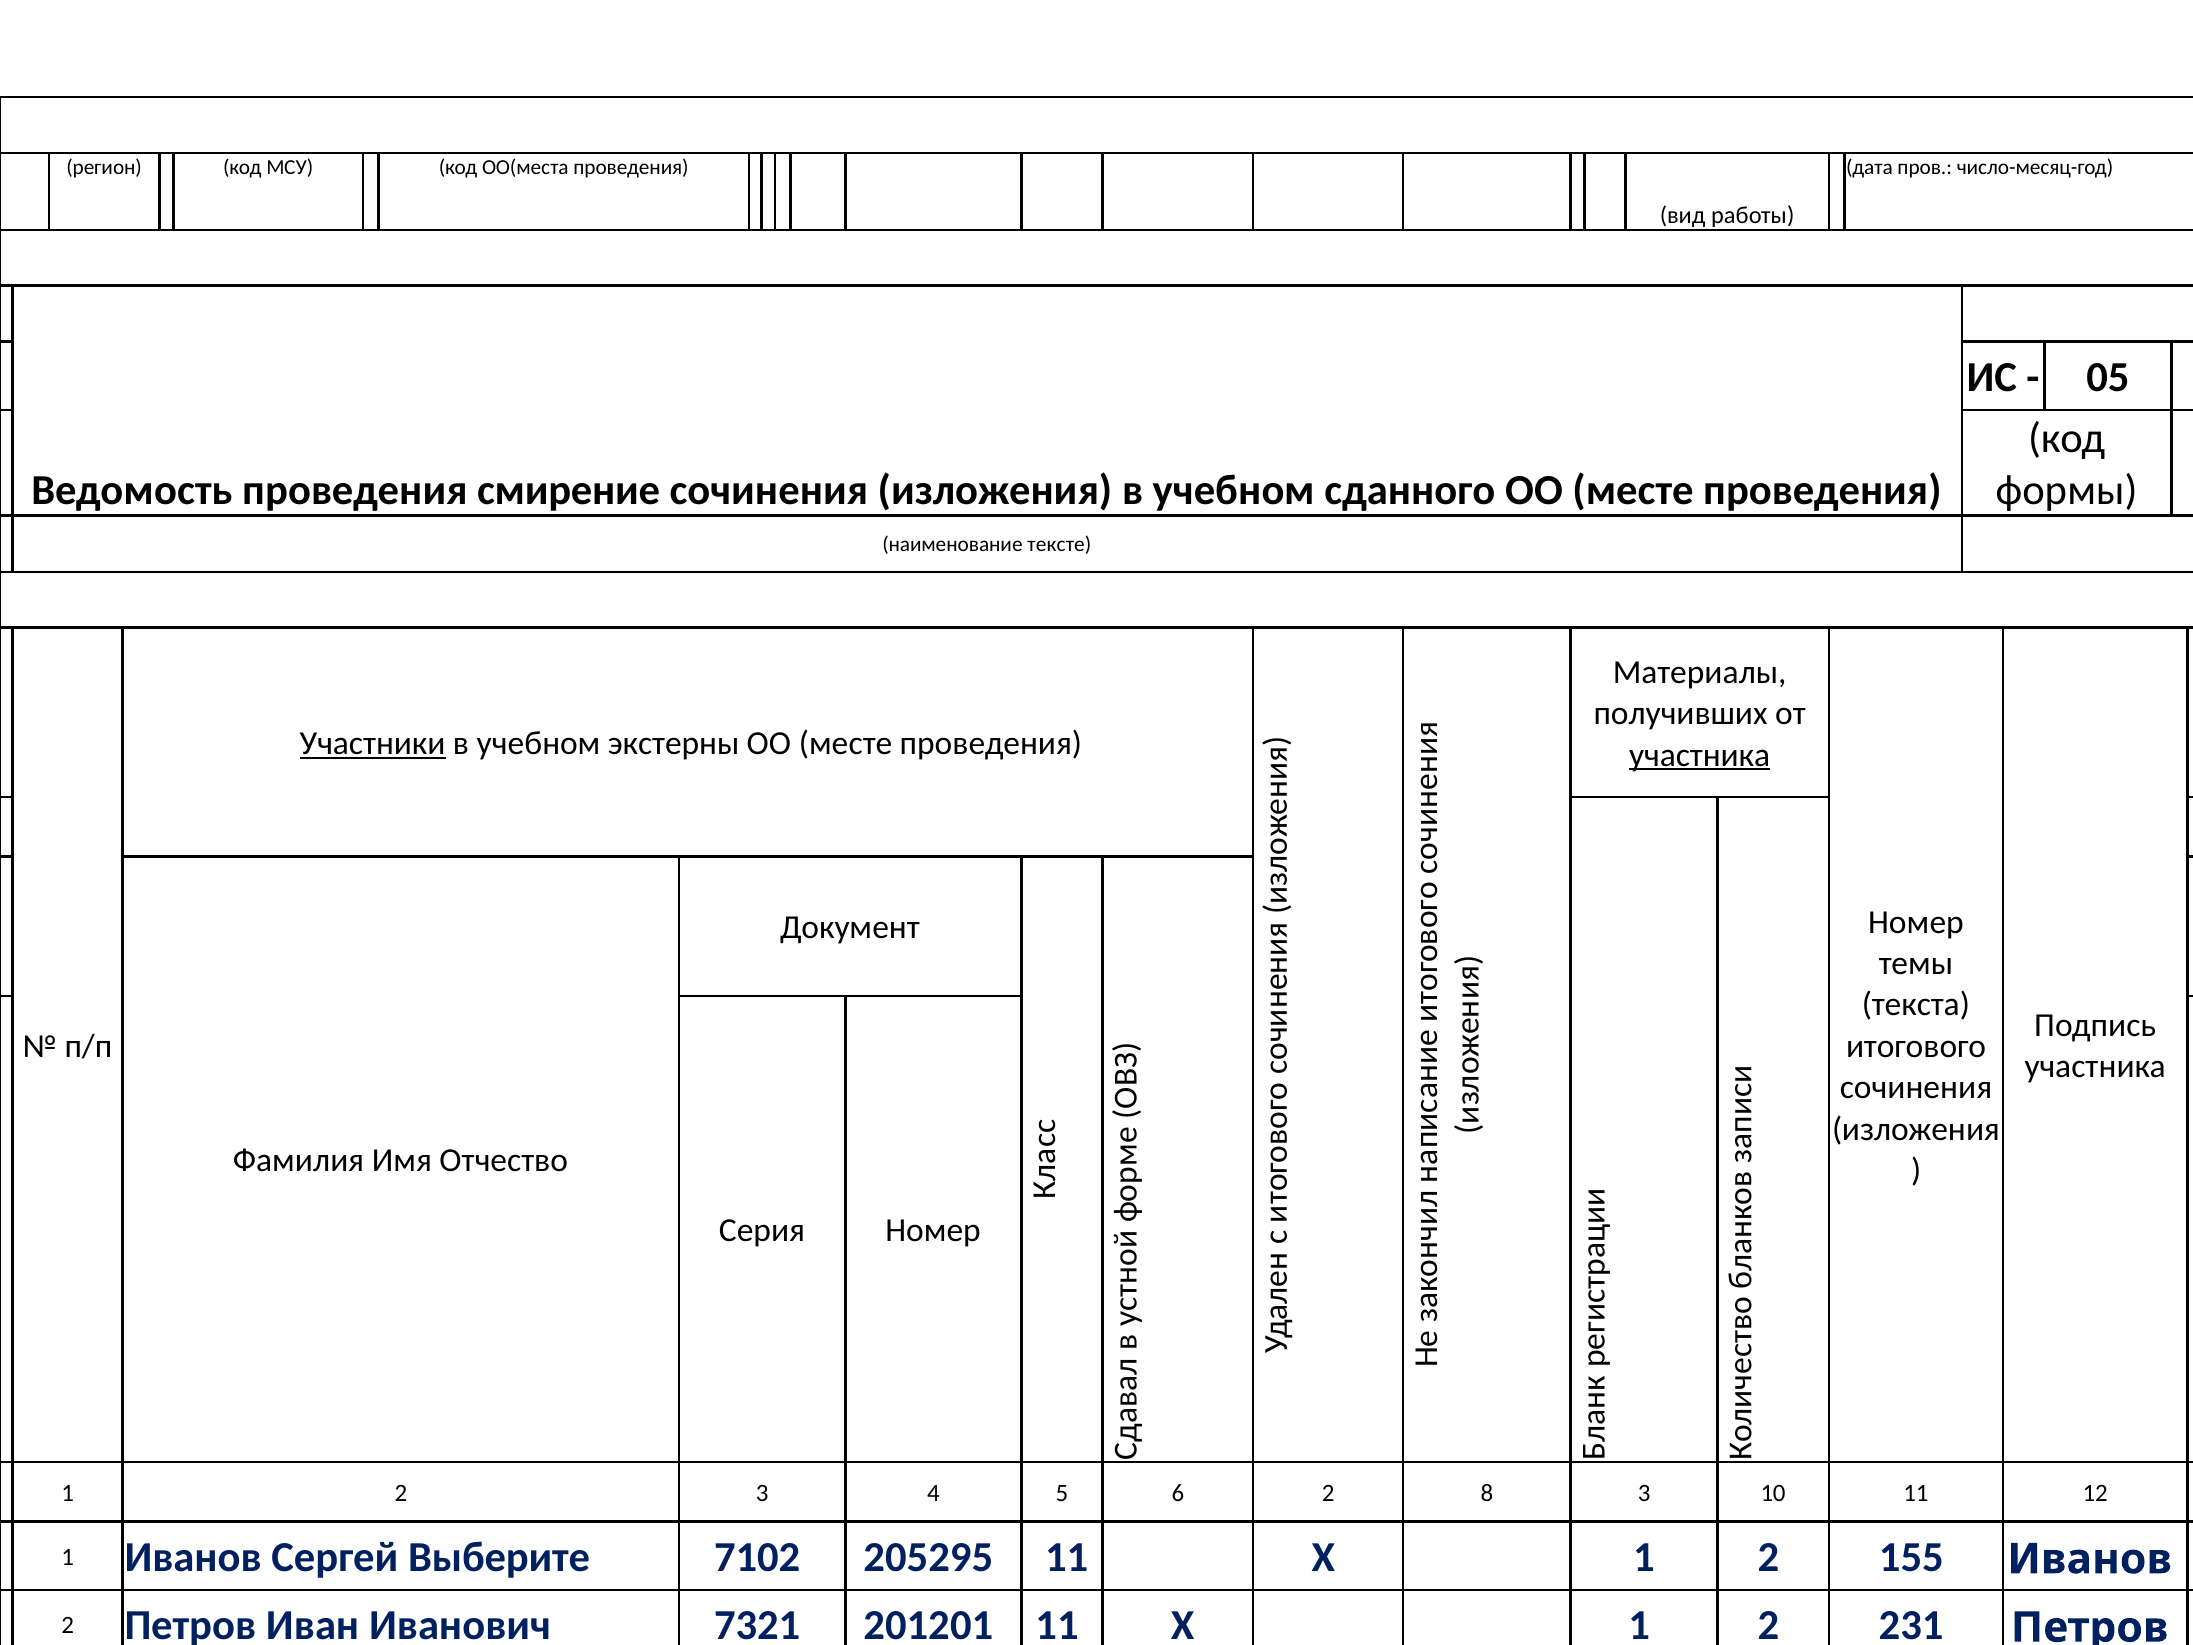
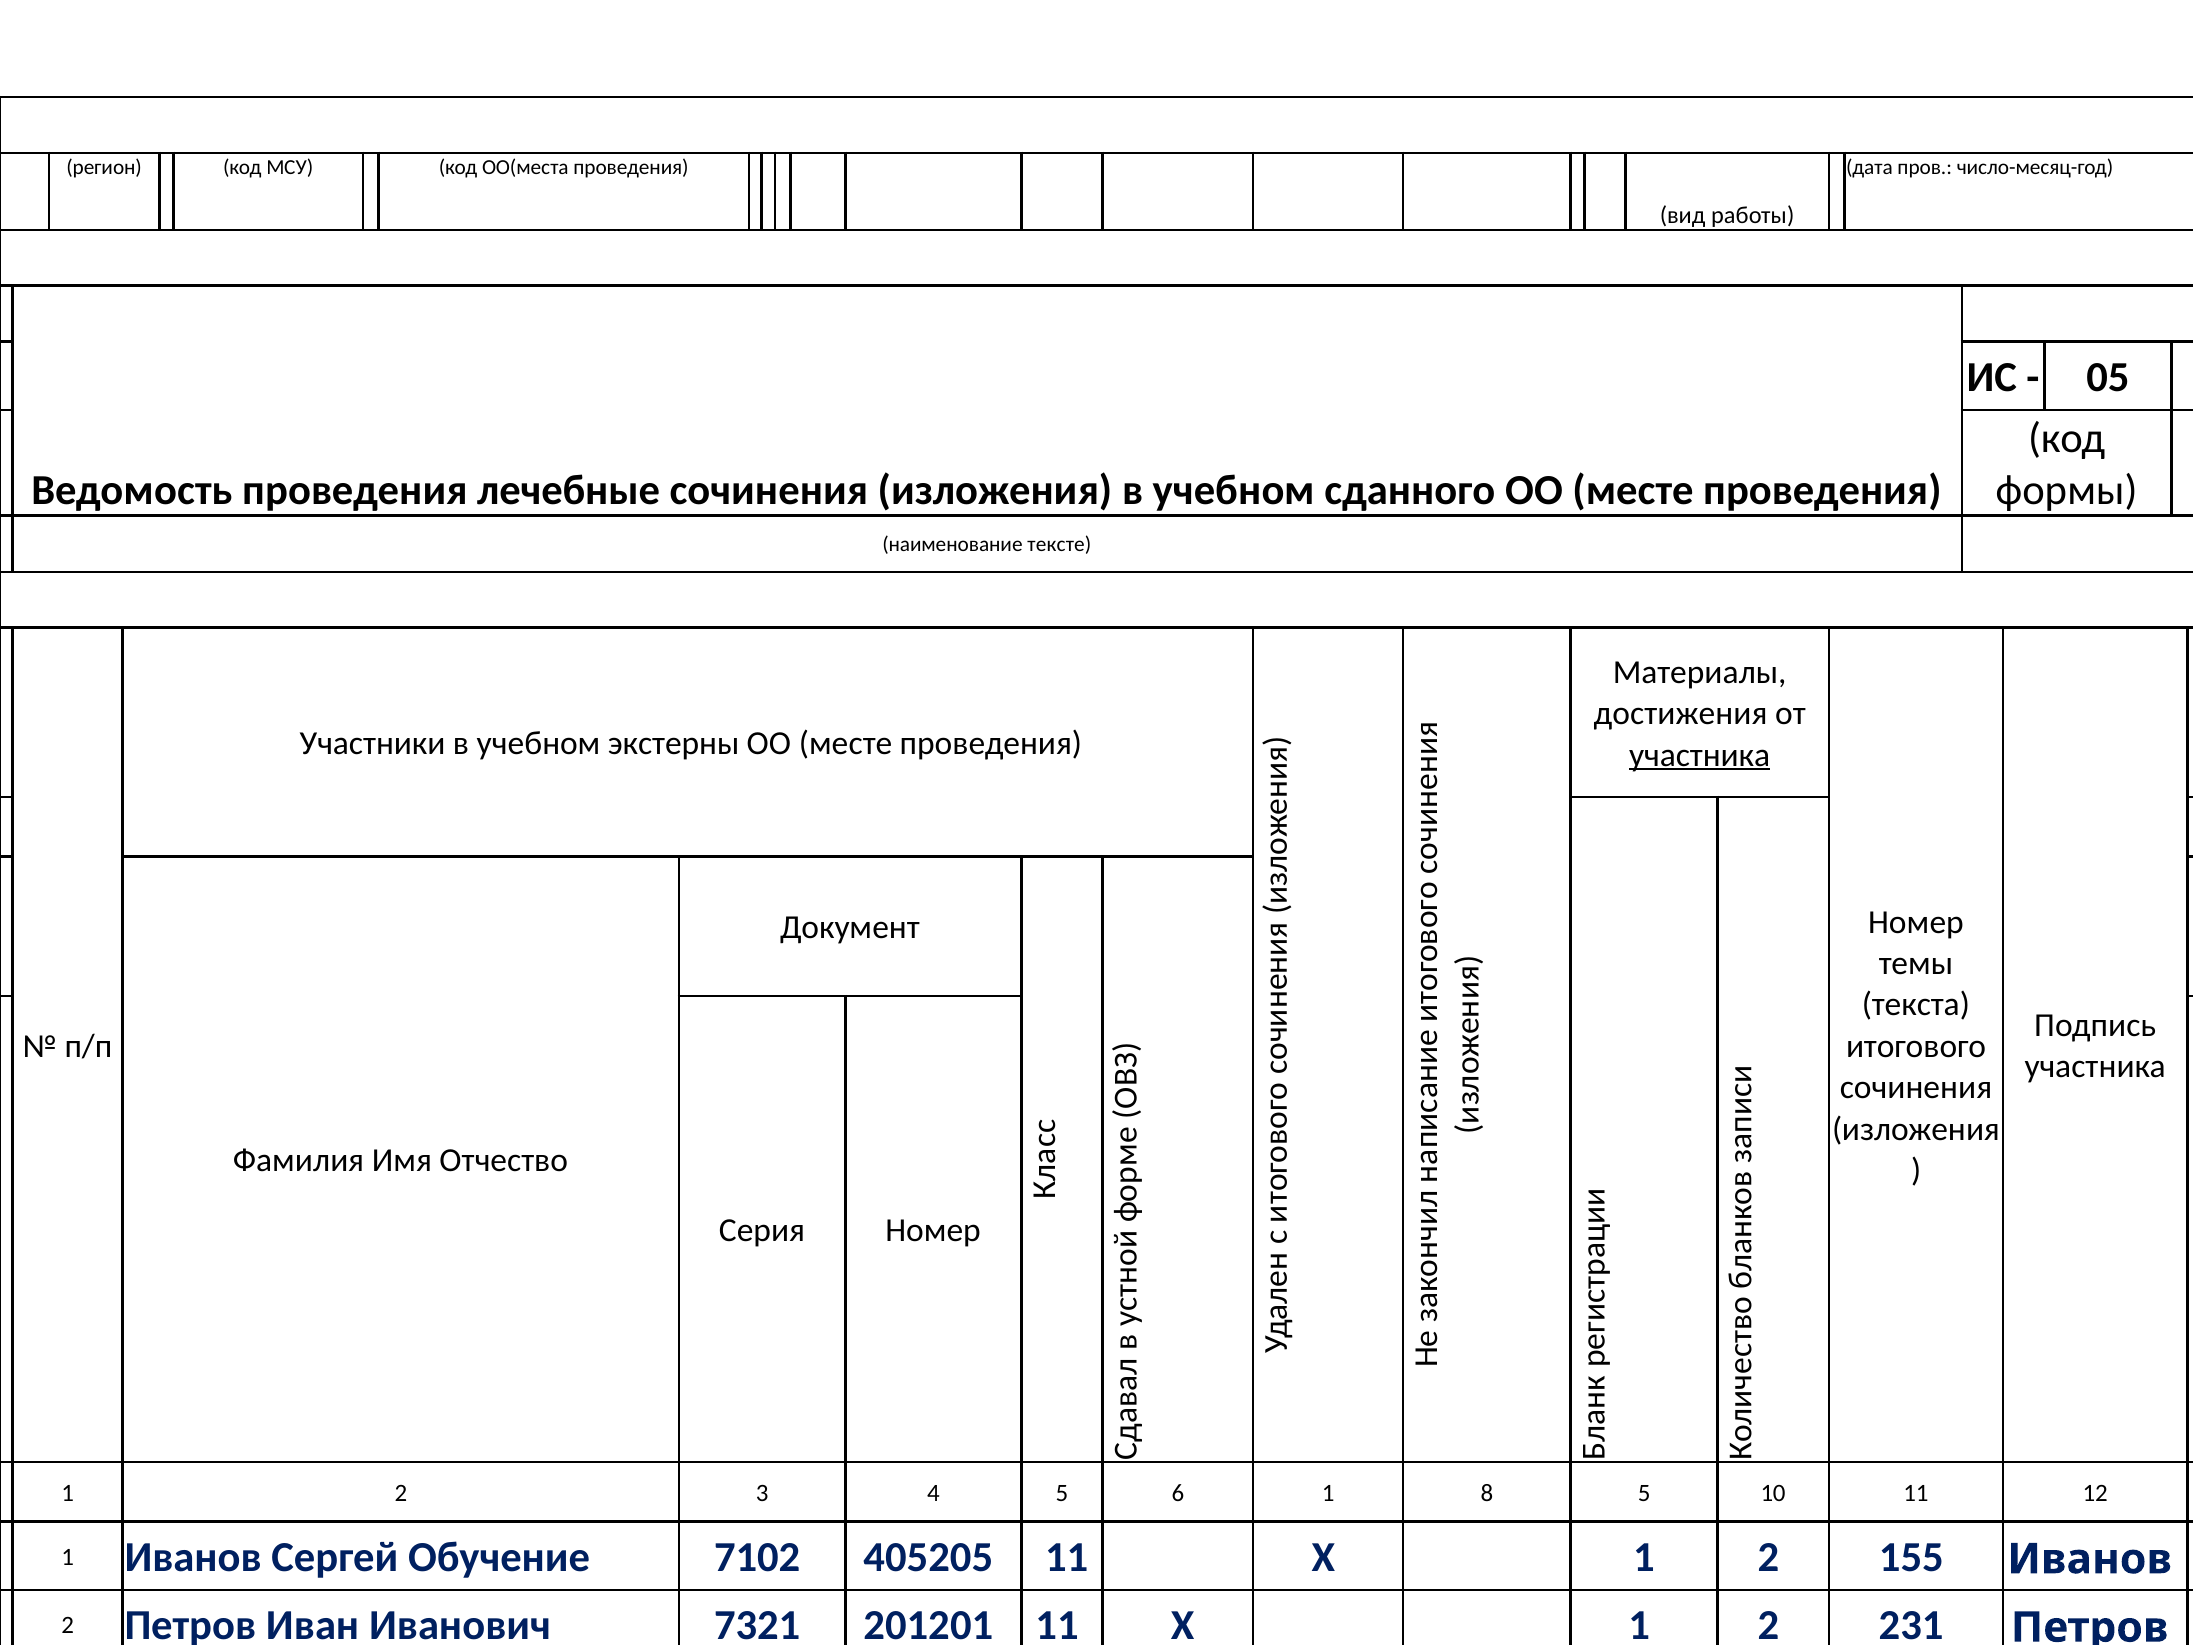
смирение: смирение -> лечебные
получивших: получивших -> достижения
Участники underline: present -> none
6 2: 2 -> 1
8 3: 3 -> 5
Выберите: Выберите -> Обучение
205295: 205295 -> 405205
